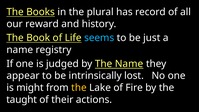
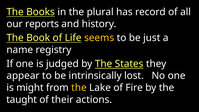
reward: reward -> reports
seems colour: light blue -> yellow
The Name: Name -> States
